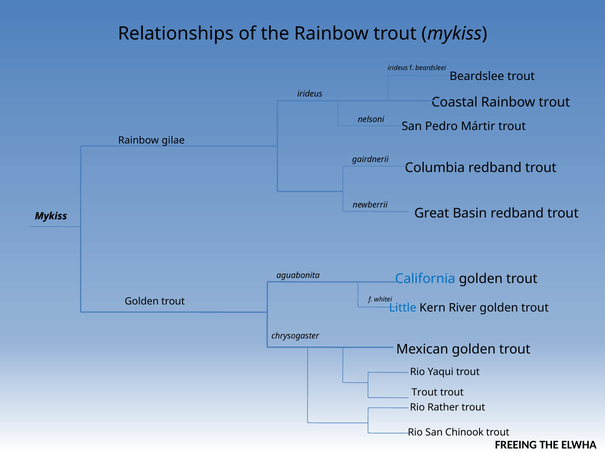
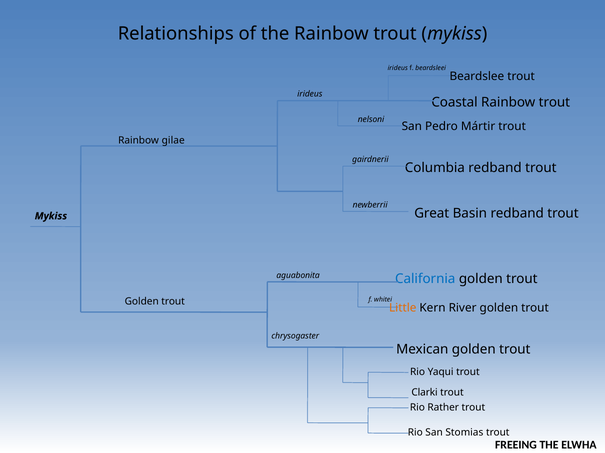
Little colour: blue -> orange
Trout at (425, 393): Trout -> Clarki
Chinook: Chinook -> Stomias
